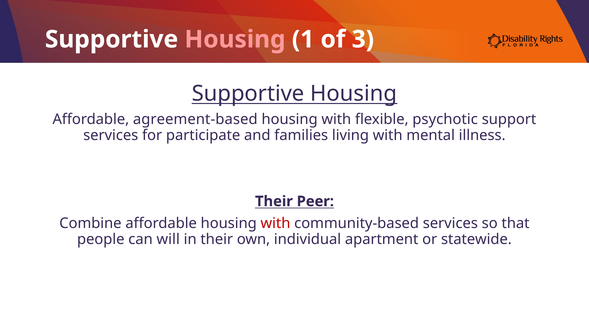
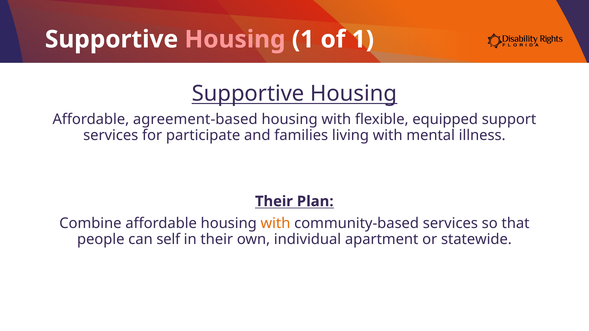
of 3: 3 -> 1
psychotic: psychotic -> equipped
Peer: Peer -> Plan
with at (275, 224) colour: red -> orange
will: will -> self
